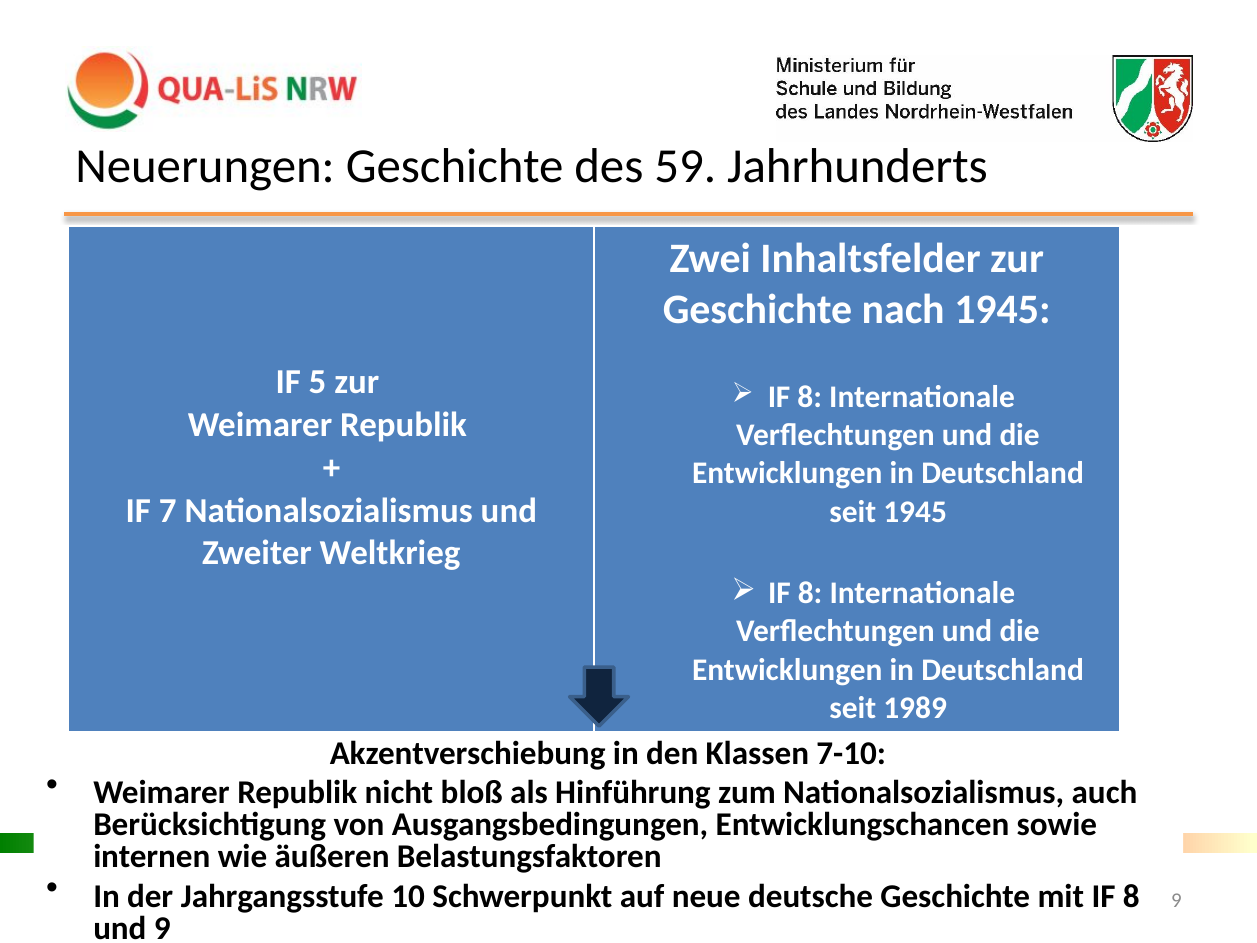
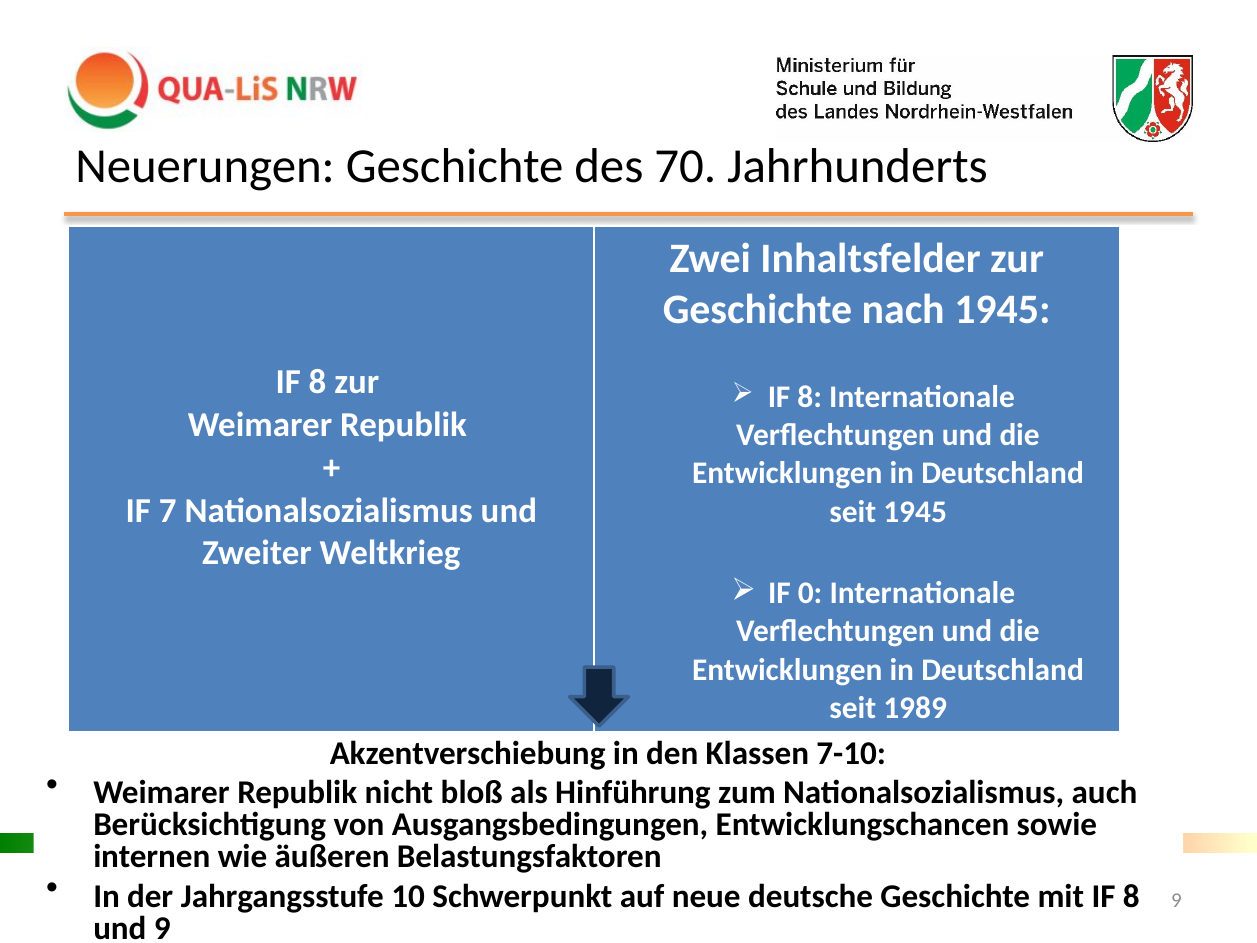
59: 59 -> 70
5 at (318, 382): 5 -> 8
8 at (810, 593): 8 -> 0
